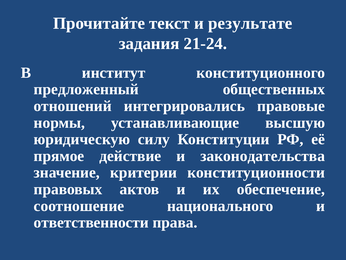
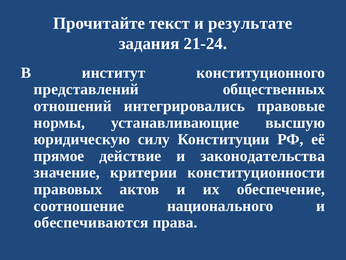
предложенный: предложенный -> представлений
ответственности: ответственности -> обеспечиваются
